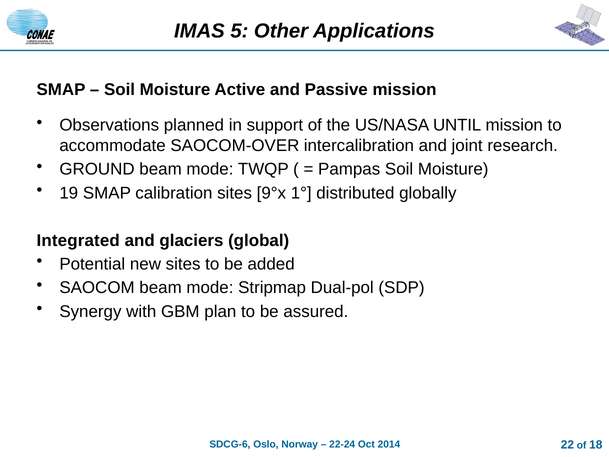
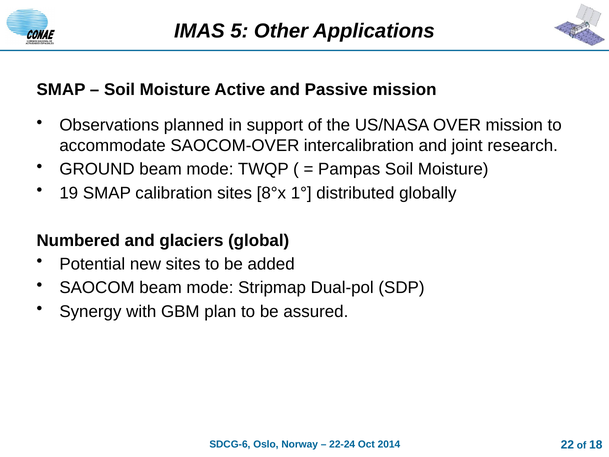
UNTIL: UNTIL -> OVER
9°x: 9°x -> 8°x
Integrated: Integrated -> Numbered
